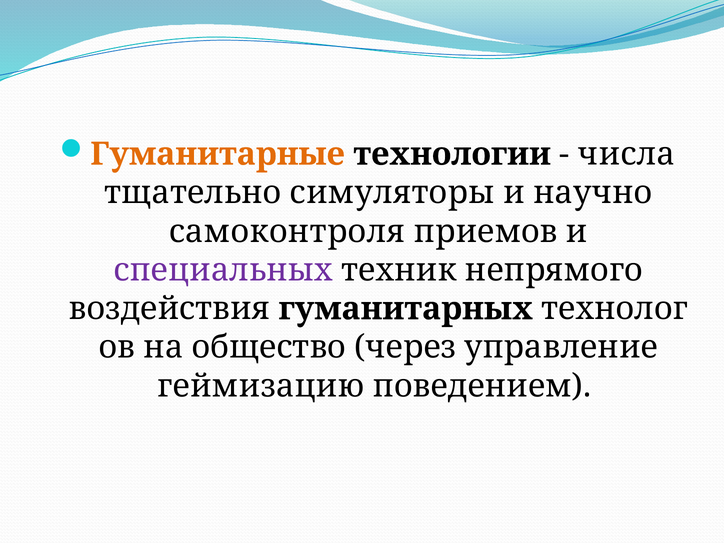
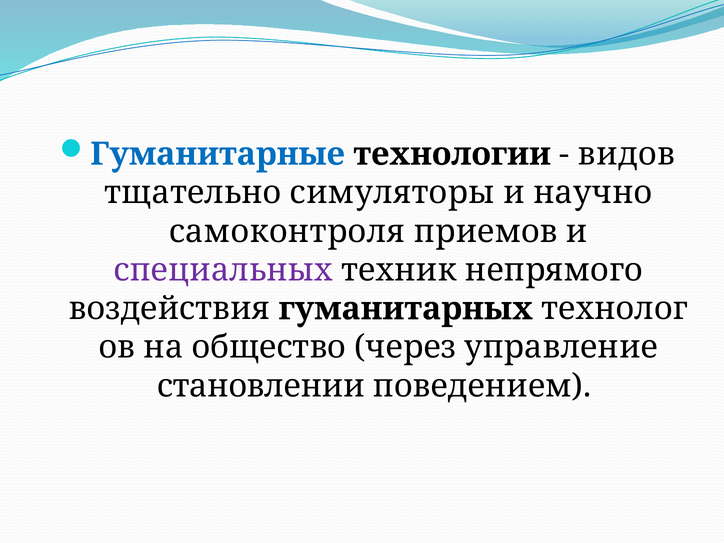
Гуманитарные colour: orange -> blue
числа: числа -> видов
геймизацию: геймизацию -> становлении
